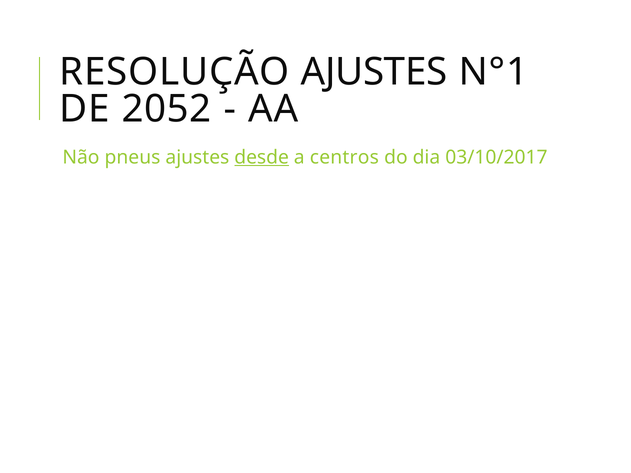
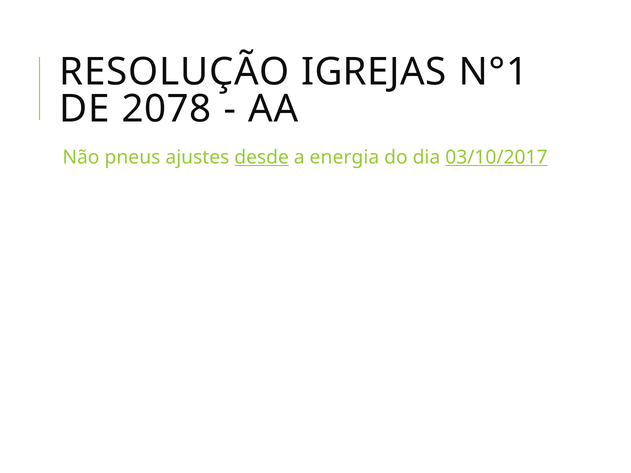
RESOLUÇÃO AJUSTES: AJUSTES -> IGREJAS
2052: 2052 -> 2078
centros: centros -> energia
03/10/2017 underline: none -> present
